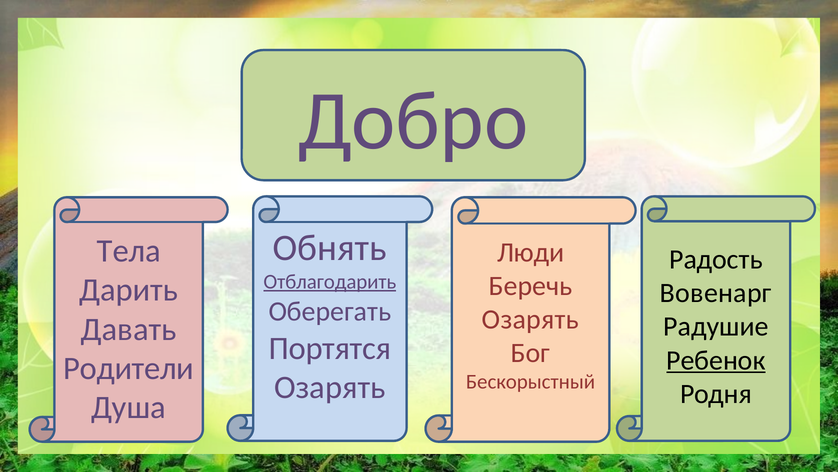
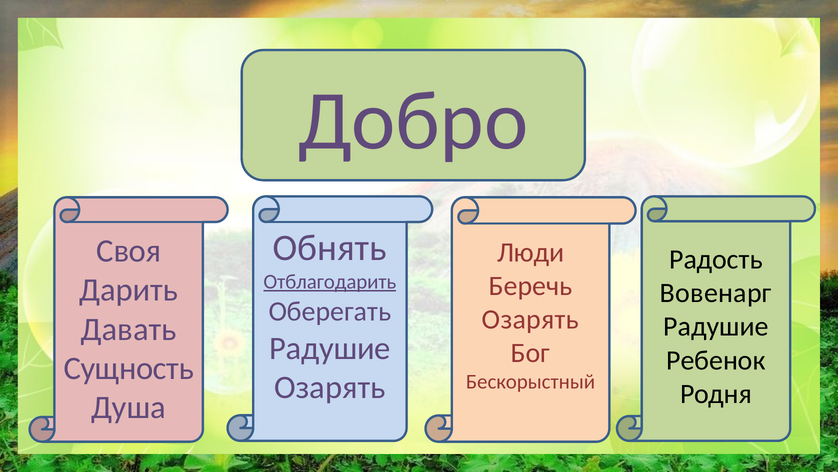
Тела: Тела -> Своя
Портятся at (330, 348): Портятся -> Радушие
Ребенок underline: present -> none
Родители: Родители -> Сущность
